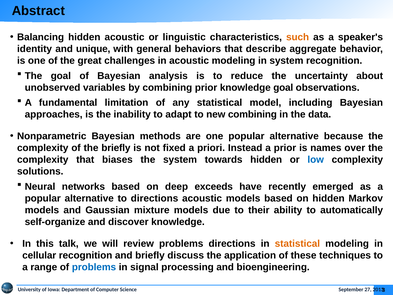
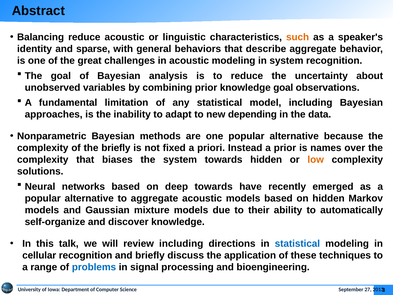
Balancing hidden: hidden -> reduce
unique: unique -> sparse
new combining: combining -> depending
low colour: blue -> orange
deep exceeds: exceeds -> towards
to directions: directions -> aggregate
review problems: problems -> including
statistical at (297, 243) colour: orange -> blue
